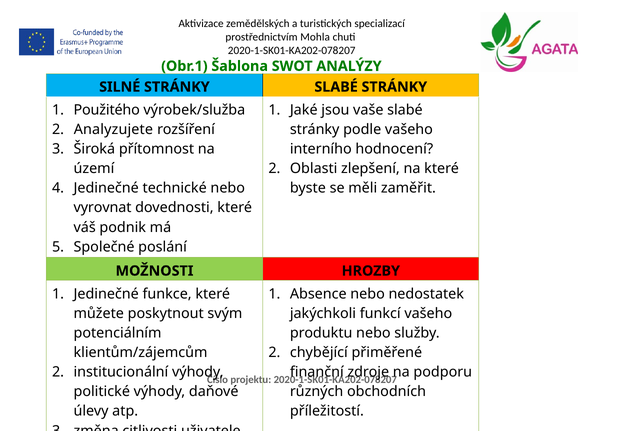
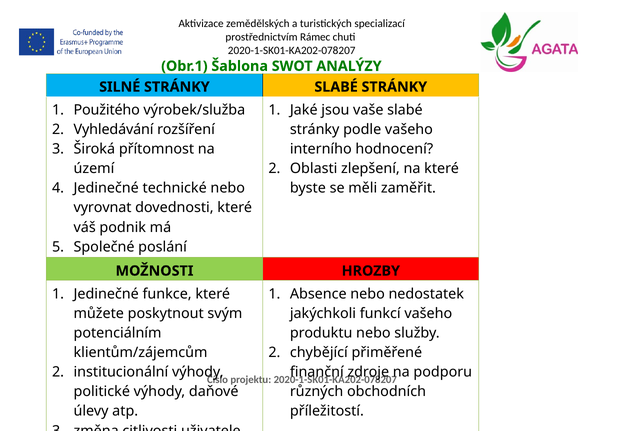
Mohla: Mohla -> Rámec
Analyzujete: Analyzujete -> Vyhledávání
